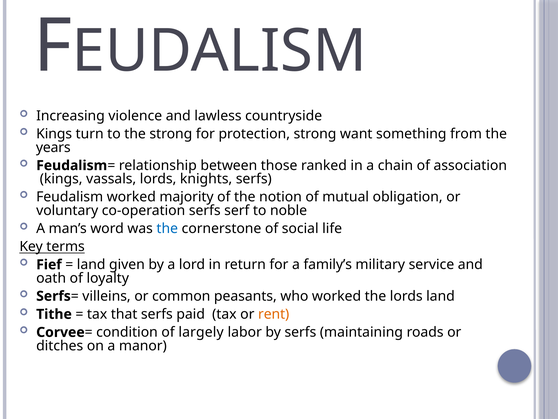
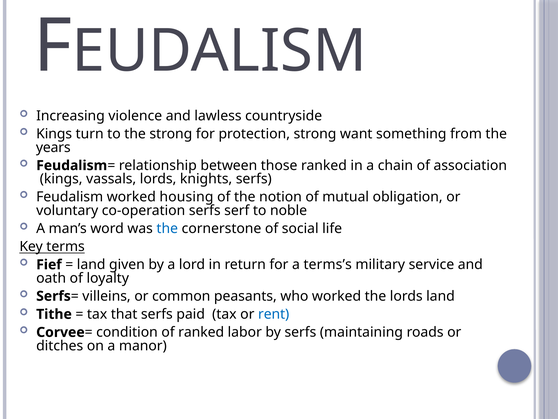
majority: majority -> housing
family’s: family’s -> terms’s
rent colour: orange -> blue
of largely: largely -> ranked
